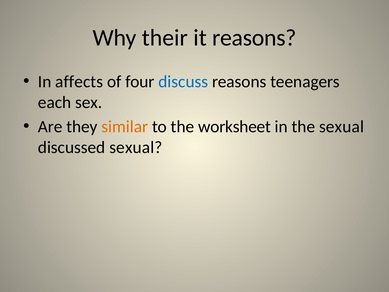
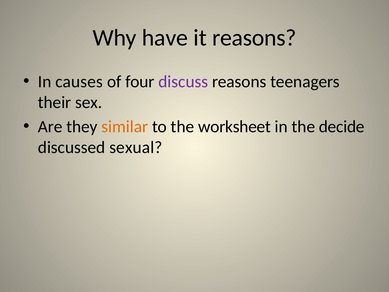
their: their -> have
affects: affects -> causes
discuss colour: blue -> purple
each: each -> their
the sexual: sexual -> decide
